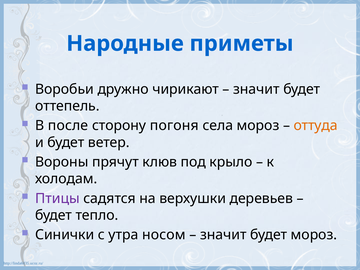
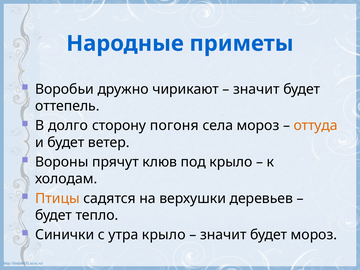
после: после -> долго
Птицы colour: purple -> orange
утра носом: носом -> крыло
